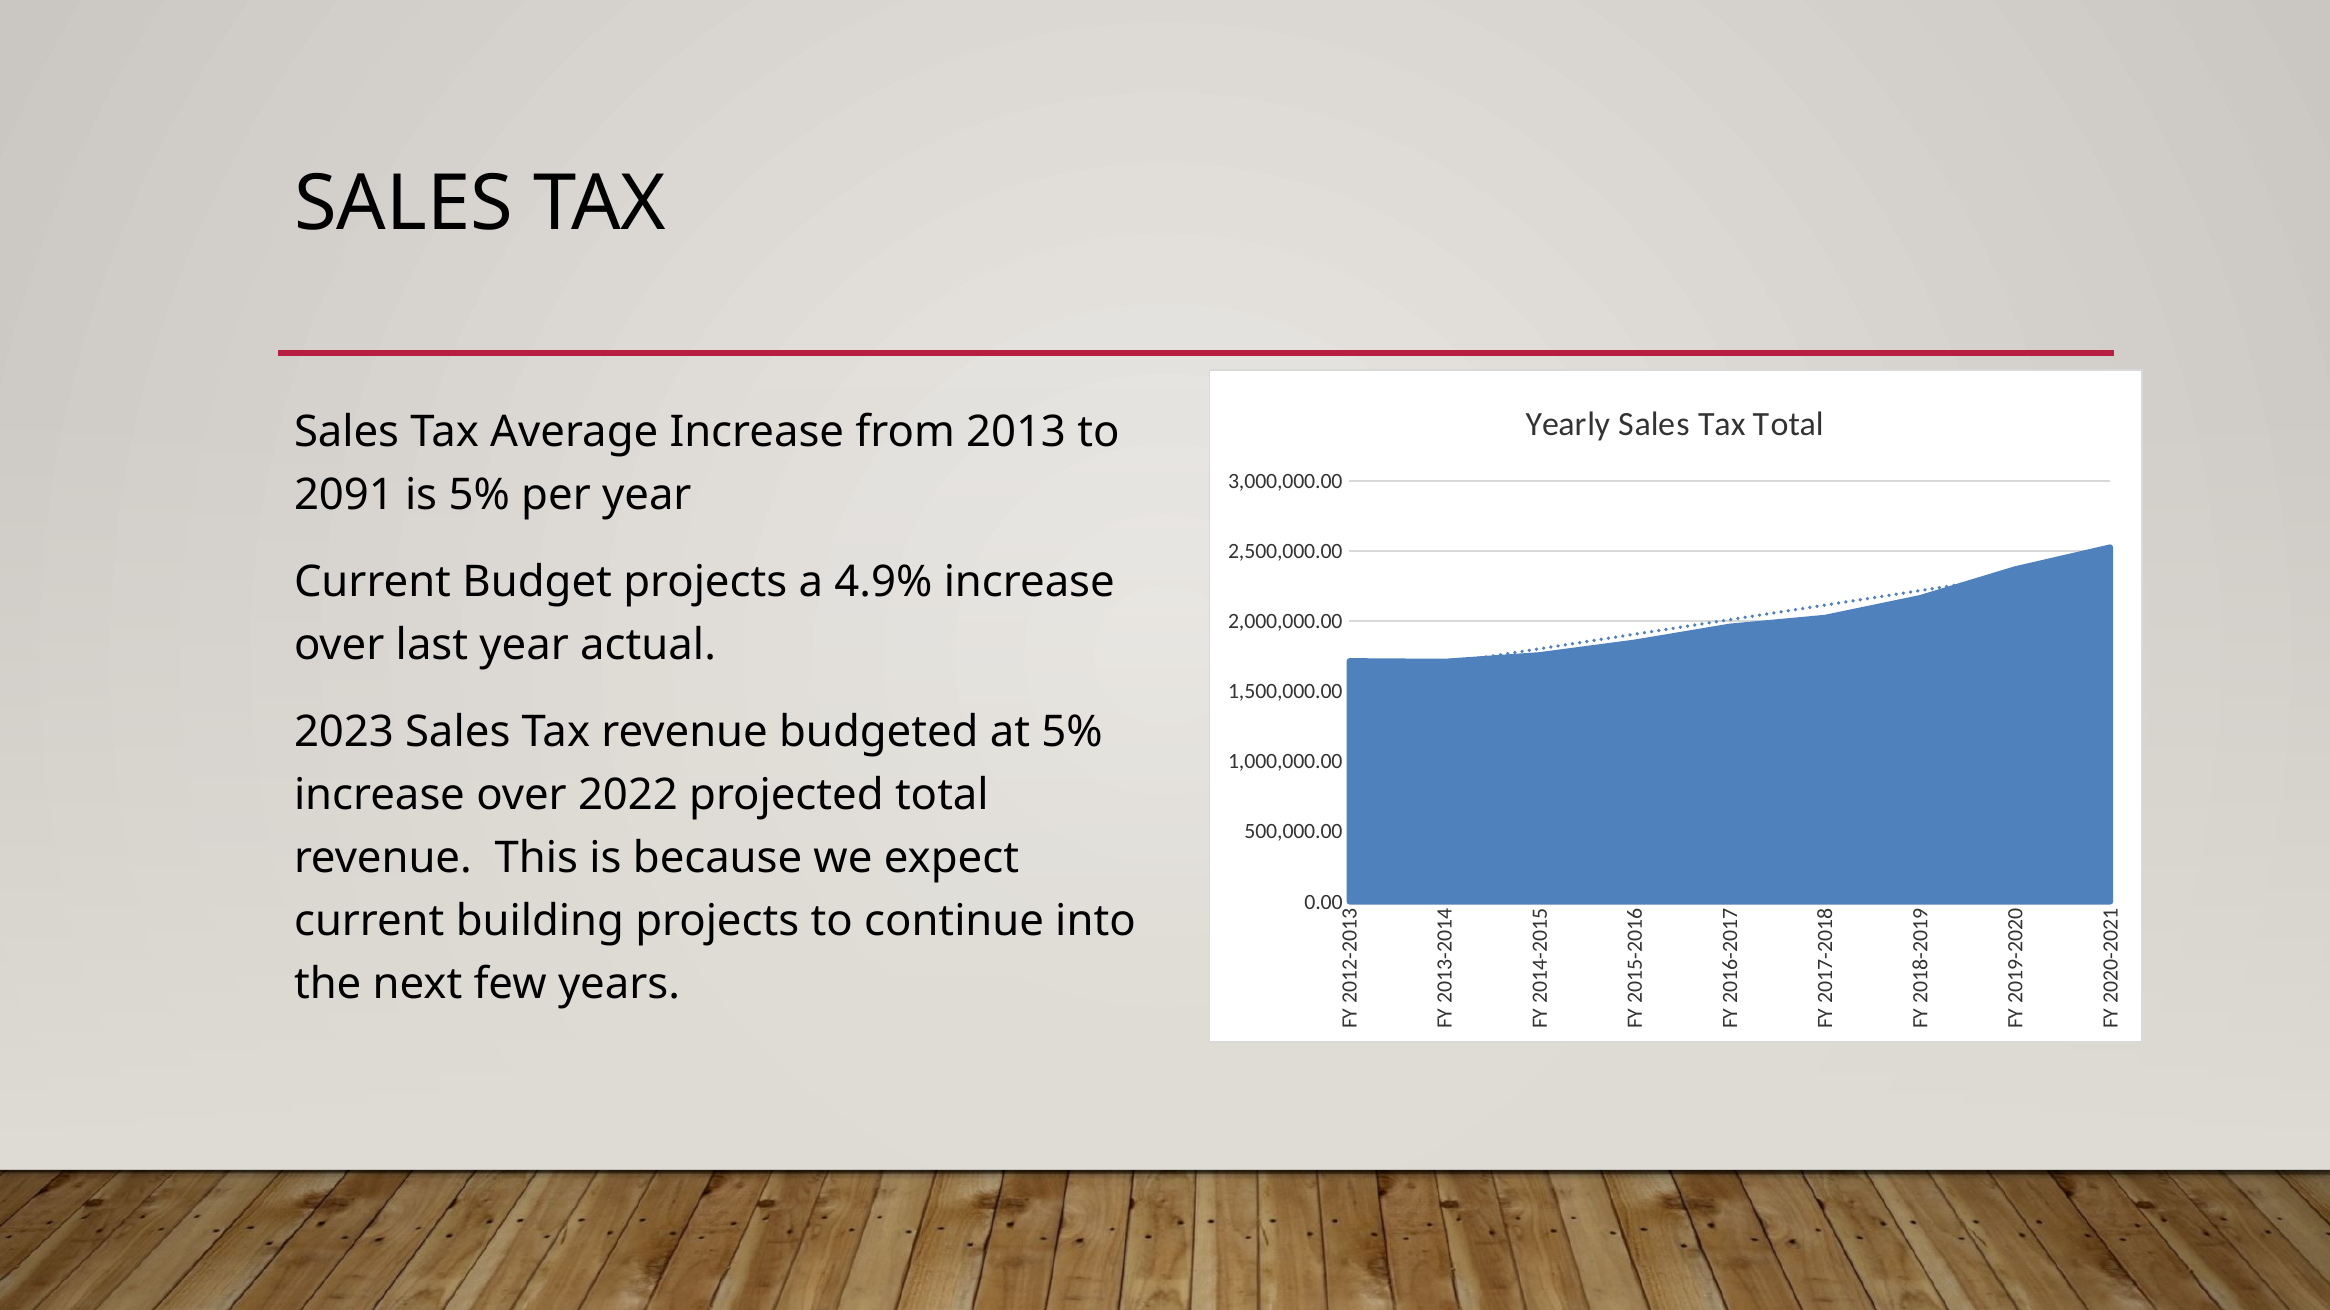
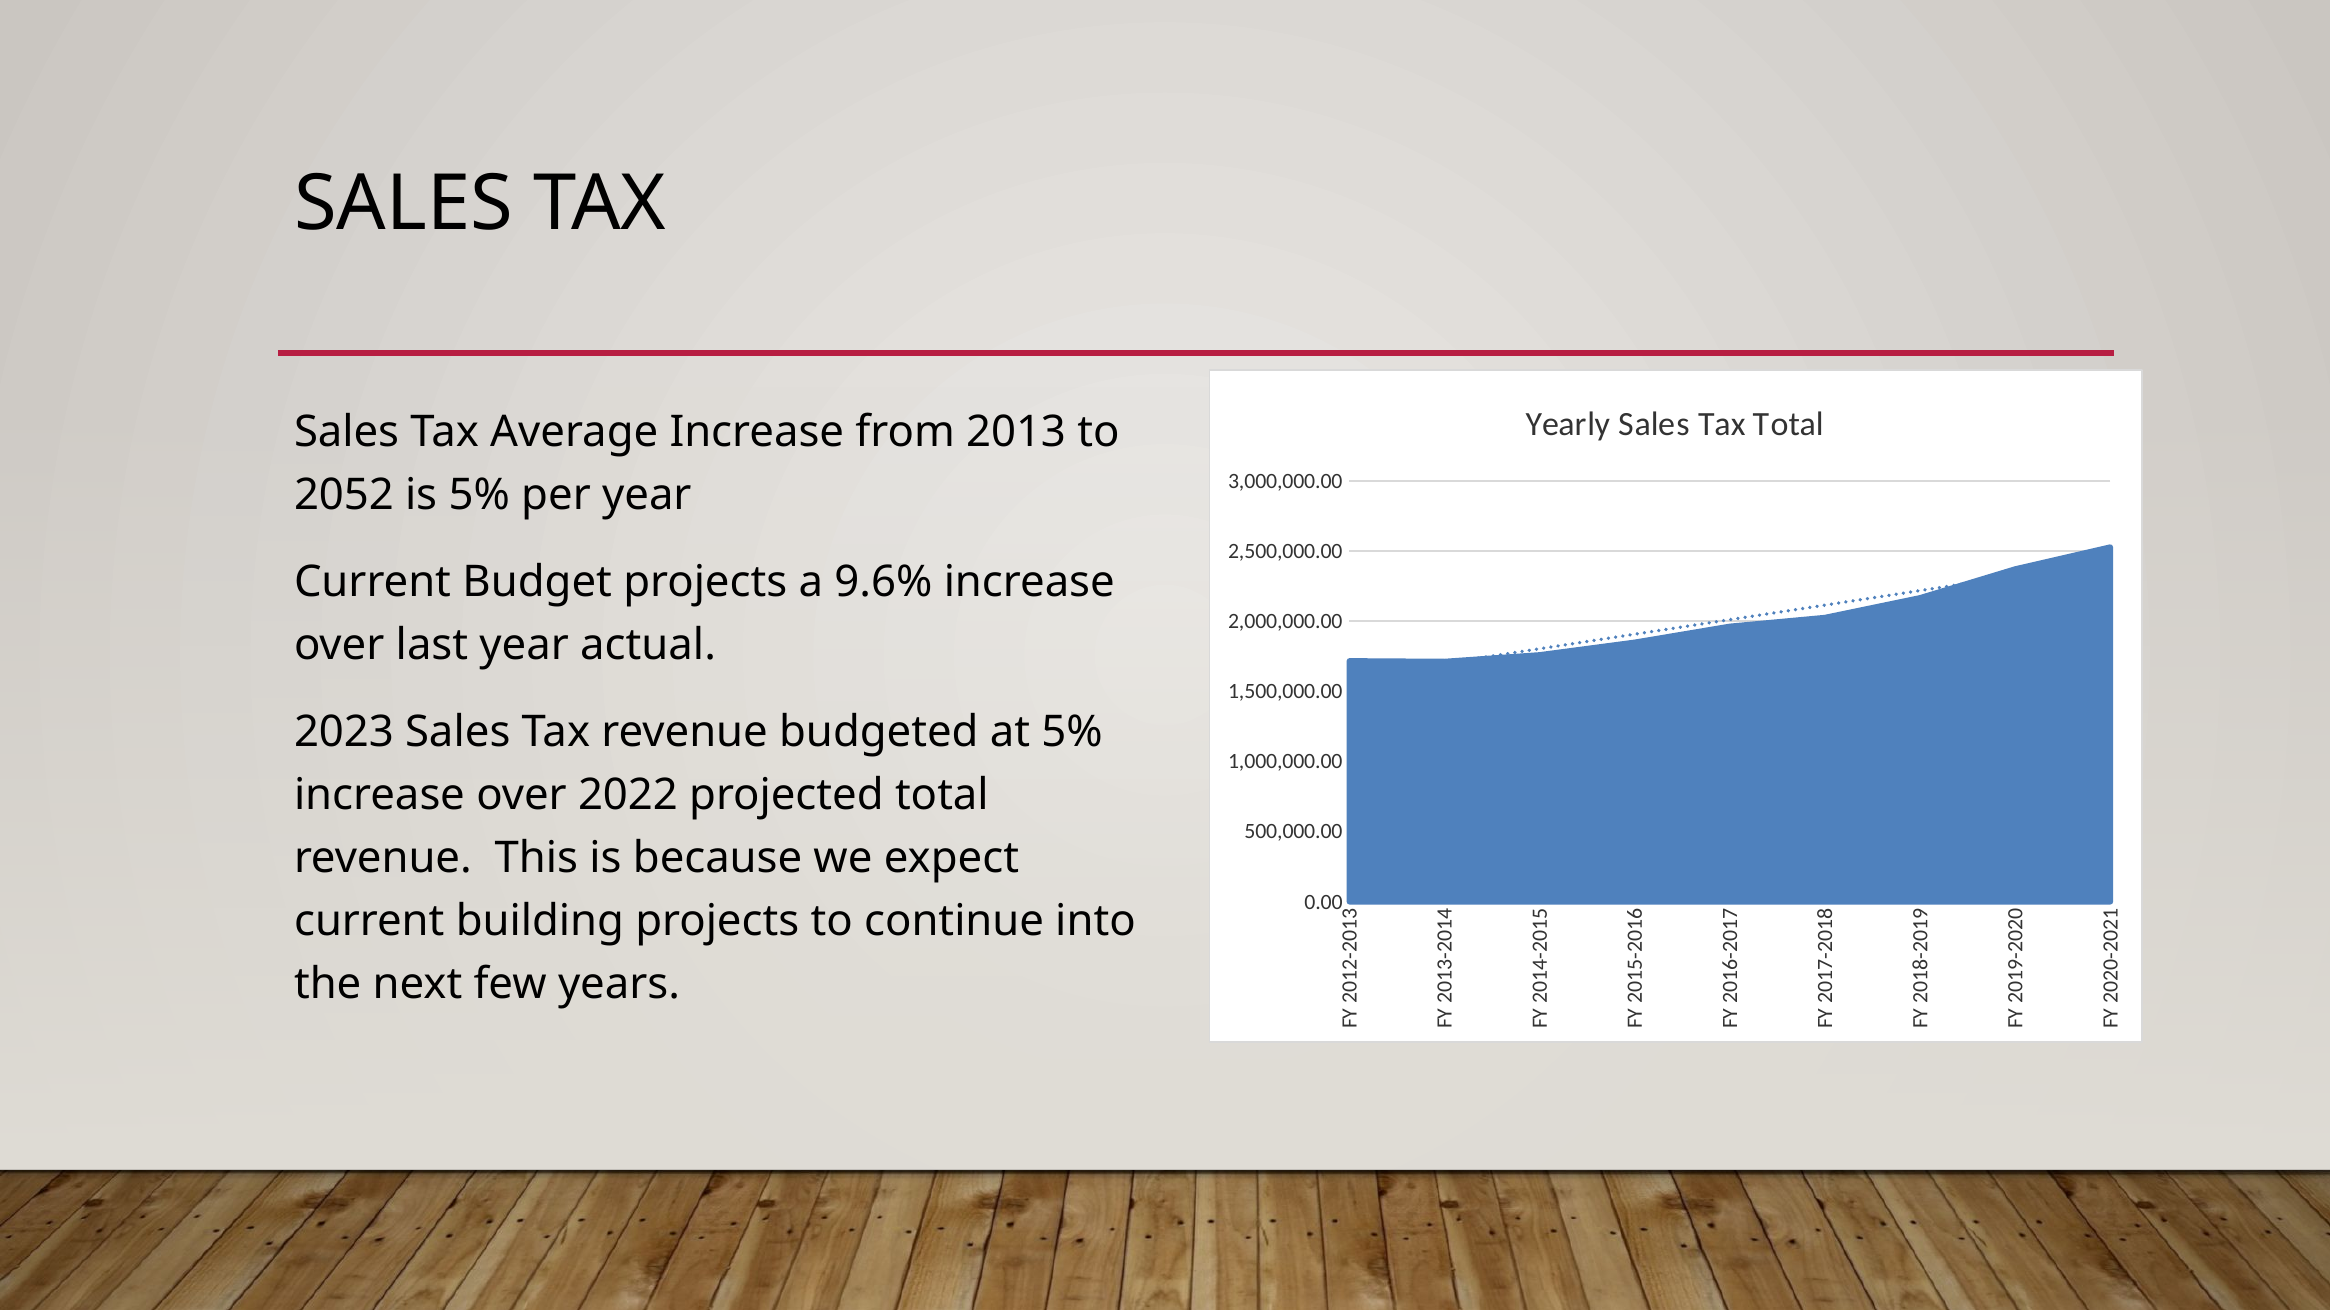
2091: 2091 -> 2052
4.9%: 4.9% -> 9.6%
